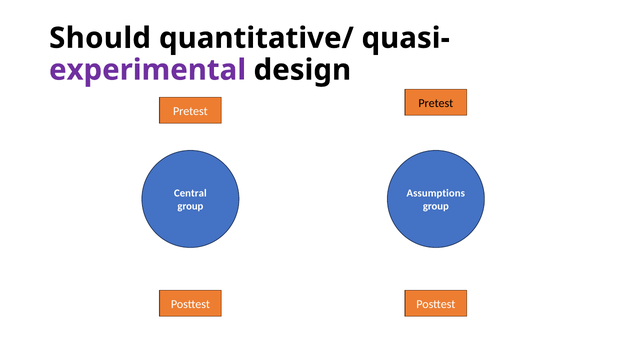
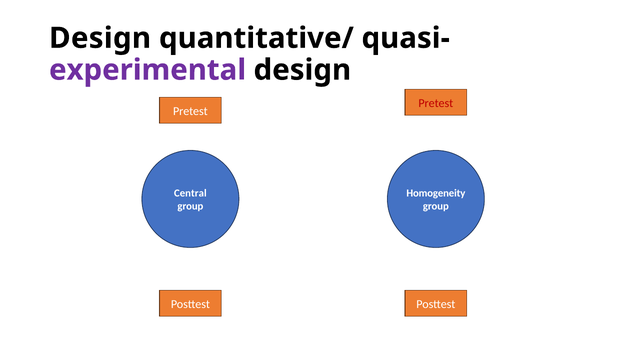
Should at (100, 38): Should -> Design
Pretest at (436, 103) colour: black -> red
Assumptions: Assumptions -> Homogeneity
